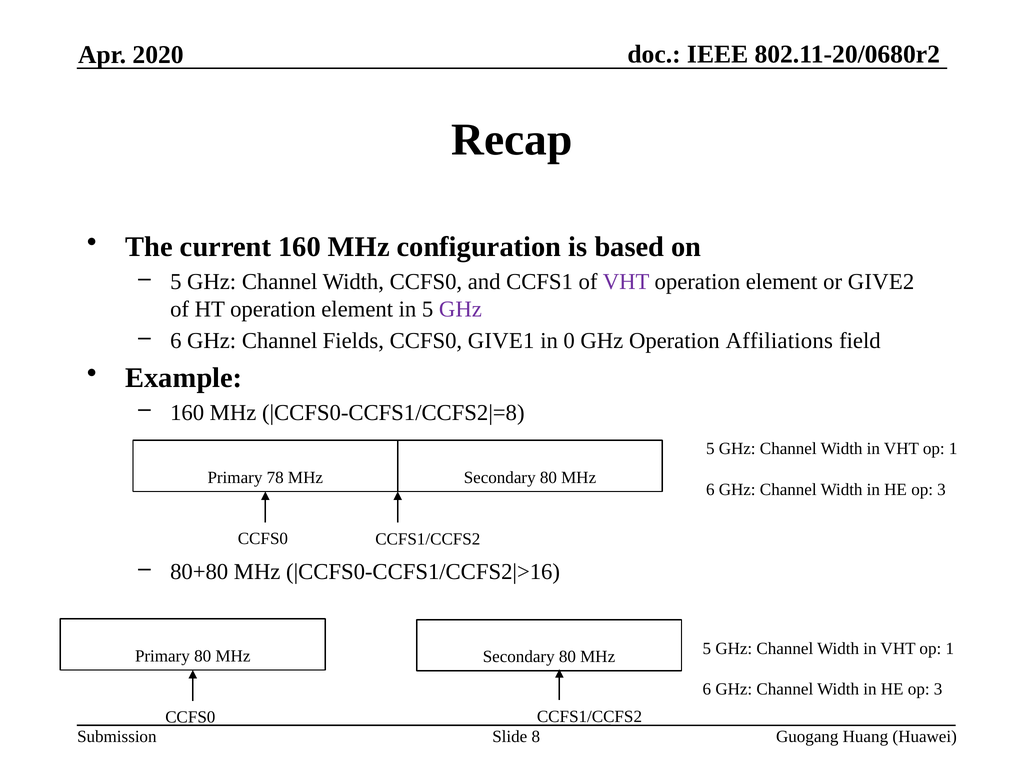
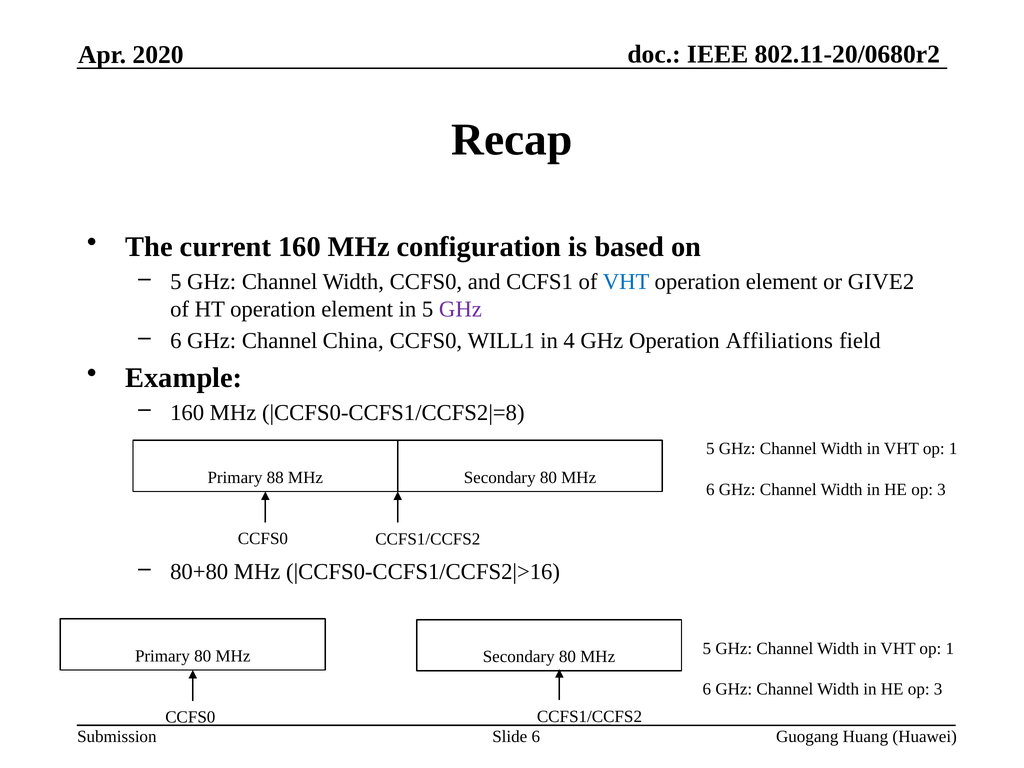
VHT at (626, 282) colour: purple -> blue
Fields: Fields -> China
GIVE1: GIVE1 -> WILL1
0: 0 -> 4
78: 78 -> 88
Slide 8: 8 -> 6
